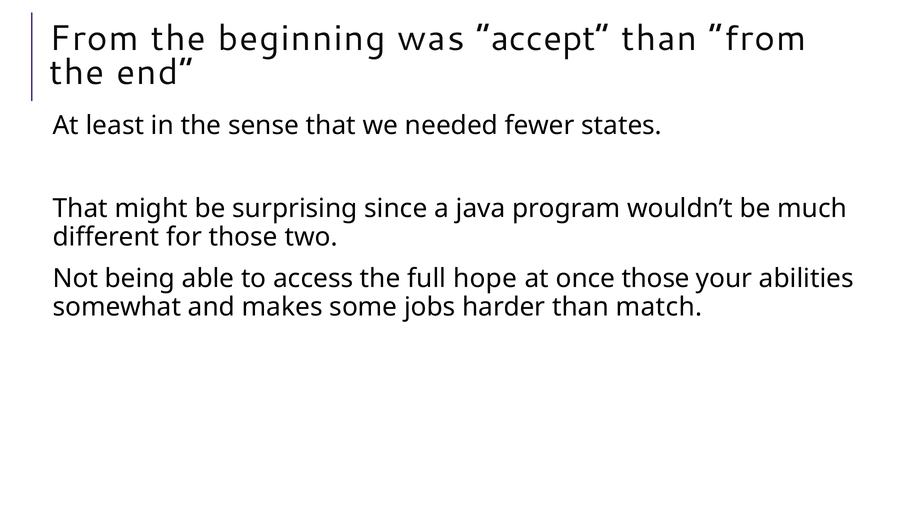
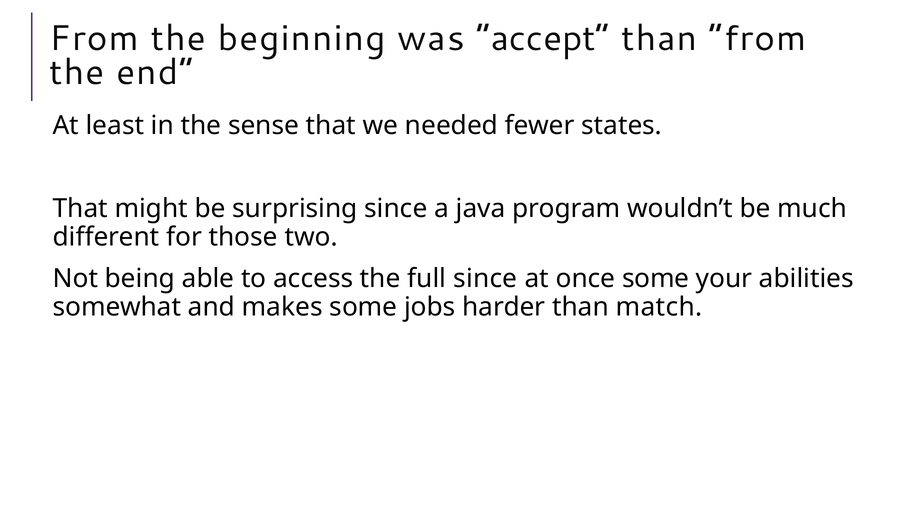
full hope: hope -> since
once those: those -> some
